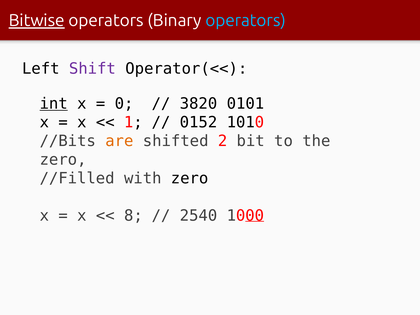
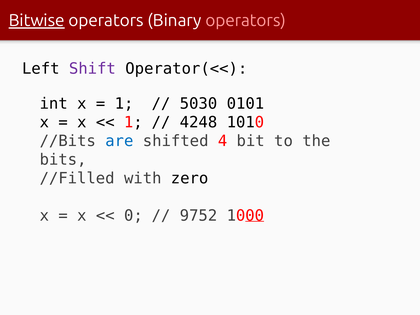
operators at (246, 21) colour: light blue -> pink
int underline: present -> none
0 at (124, 104): 0 -> 1
3820: 3820 -> 5030
0152: 0152 -> 4248
are colour: orange -> blue
2: 2 -> 4
zero at (63, 160): zero -> bits
8: 8 -> 0
2540: 2540 -> 9752
